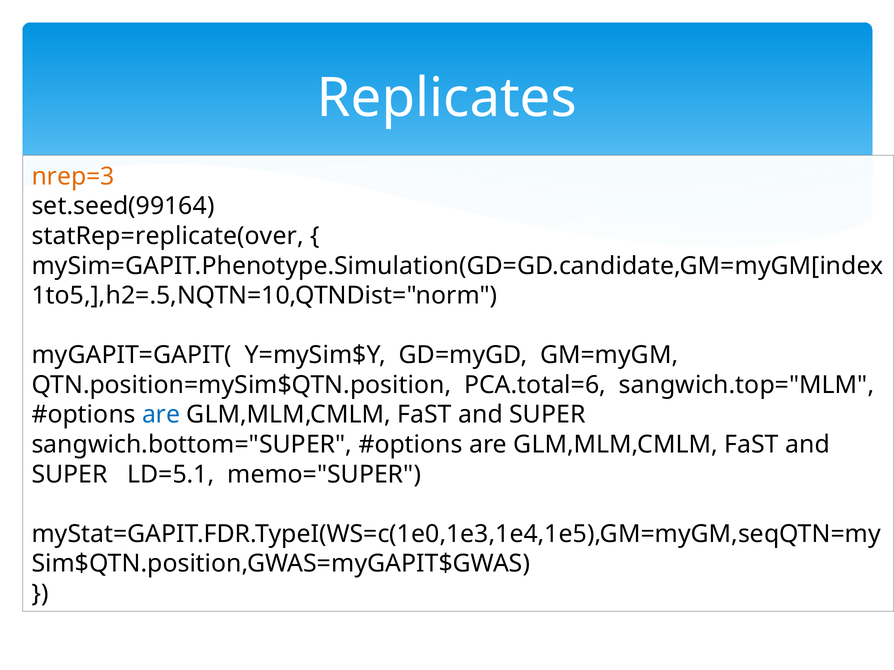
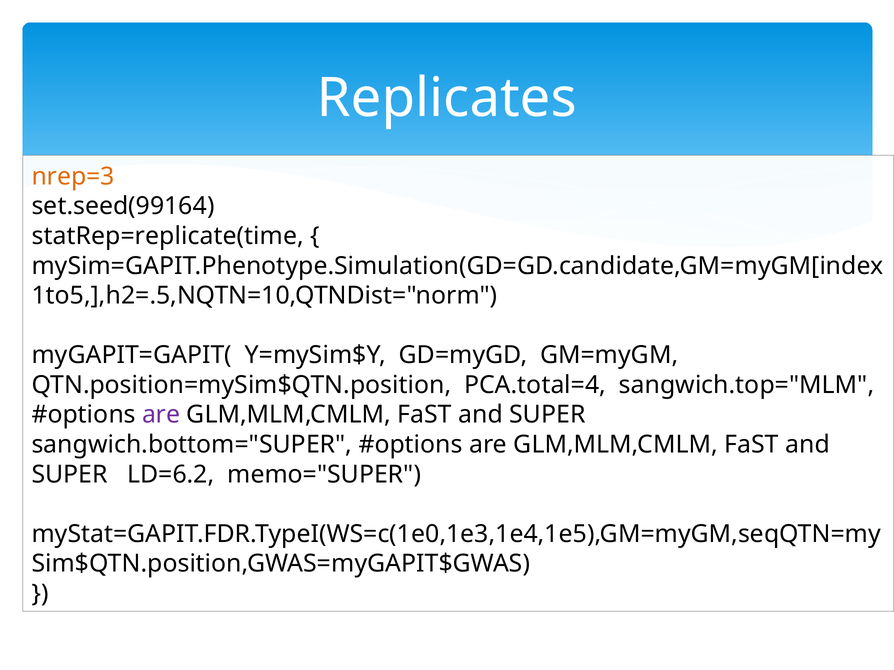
statRep=replicate(over: statRep=replicate(over -> statRep=replicate(time
PCA.total=6: PCA.total=6 -> PCA.total=4
are at (161, 415) colour: blue -> purple
LD=5.1: LD=5.1 -> LD=6.2
